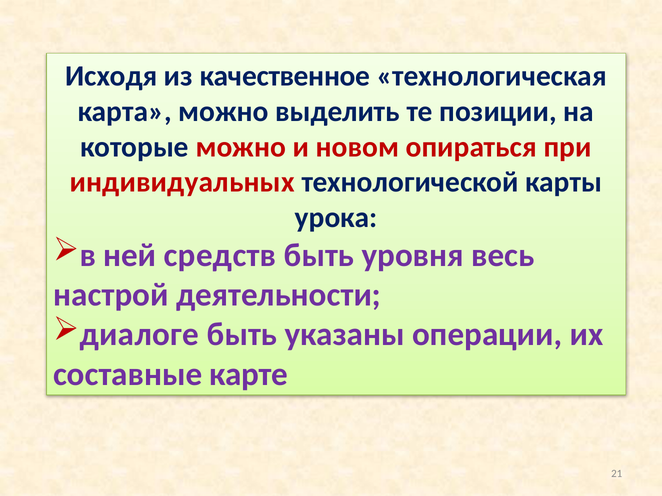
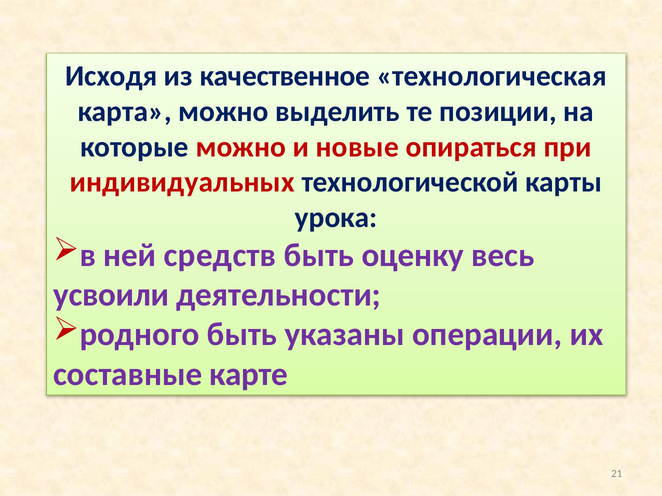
новом: новом -> новые
уровня: уровня -> оценку
настрой: настрой -> усвоили
диалоге: диалоге -> родного
